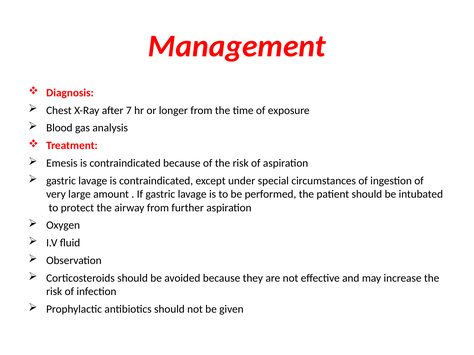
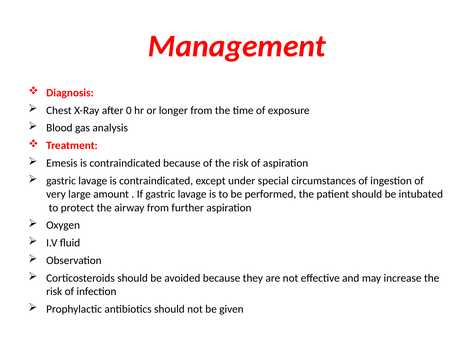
7: 7 -> 0
